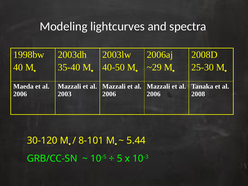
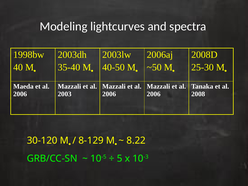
~29: ~29 -> ~50
8-101: 8-101 -> 8-129
5.44: 5.44 -> 8.22
